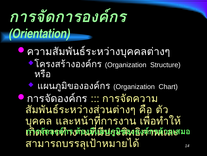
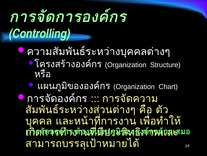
Orientation: Orientation -> Controlling
